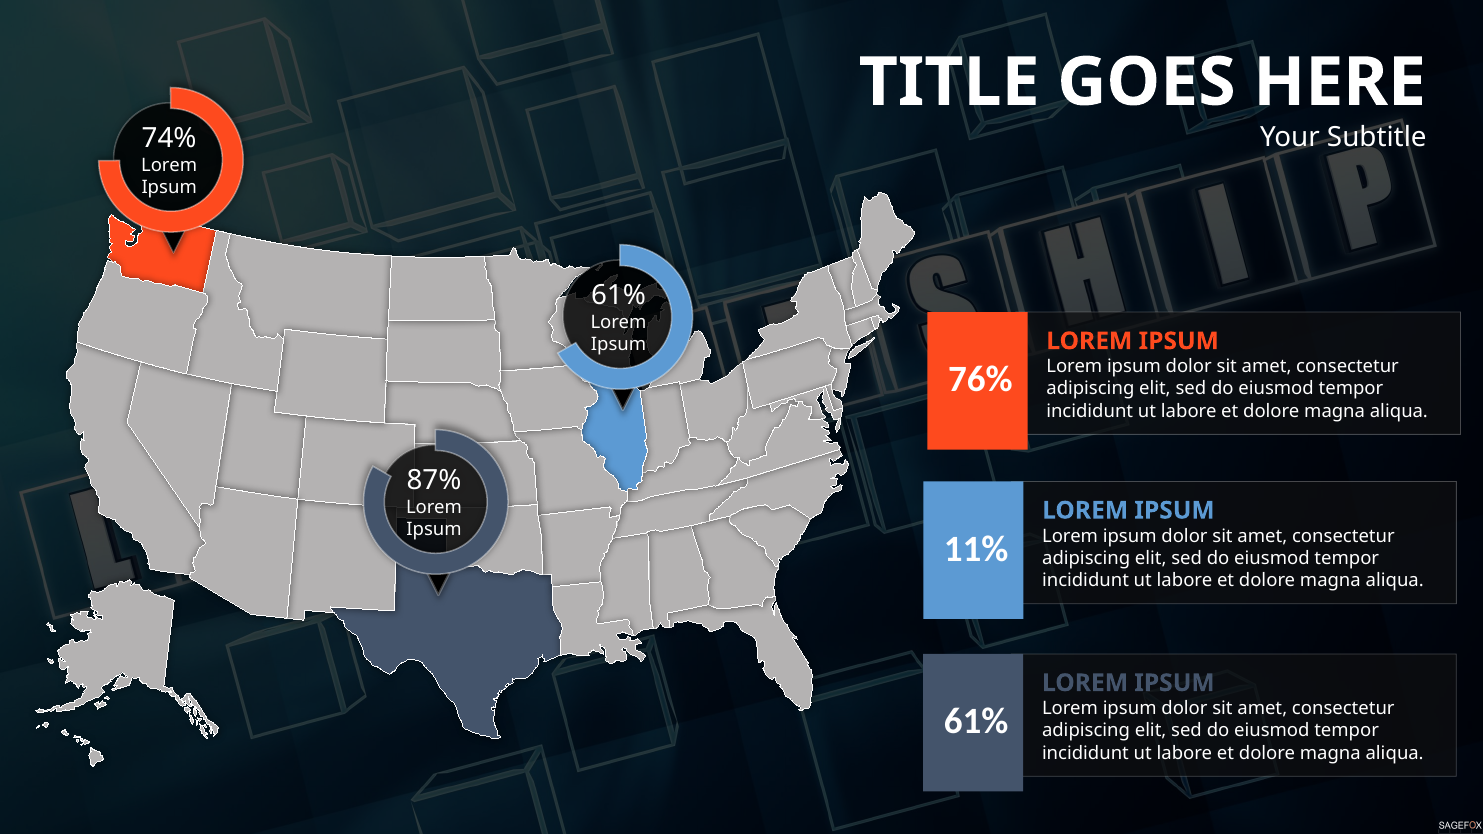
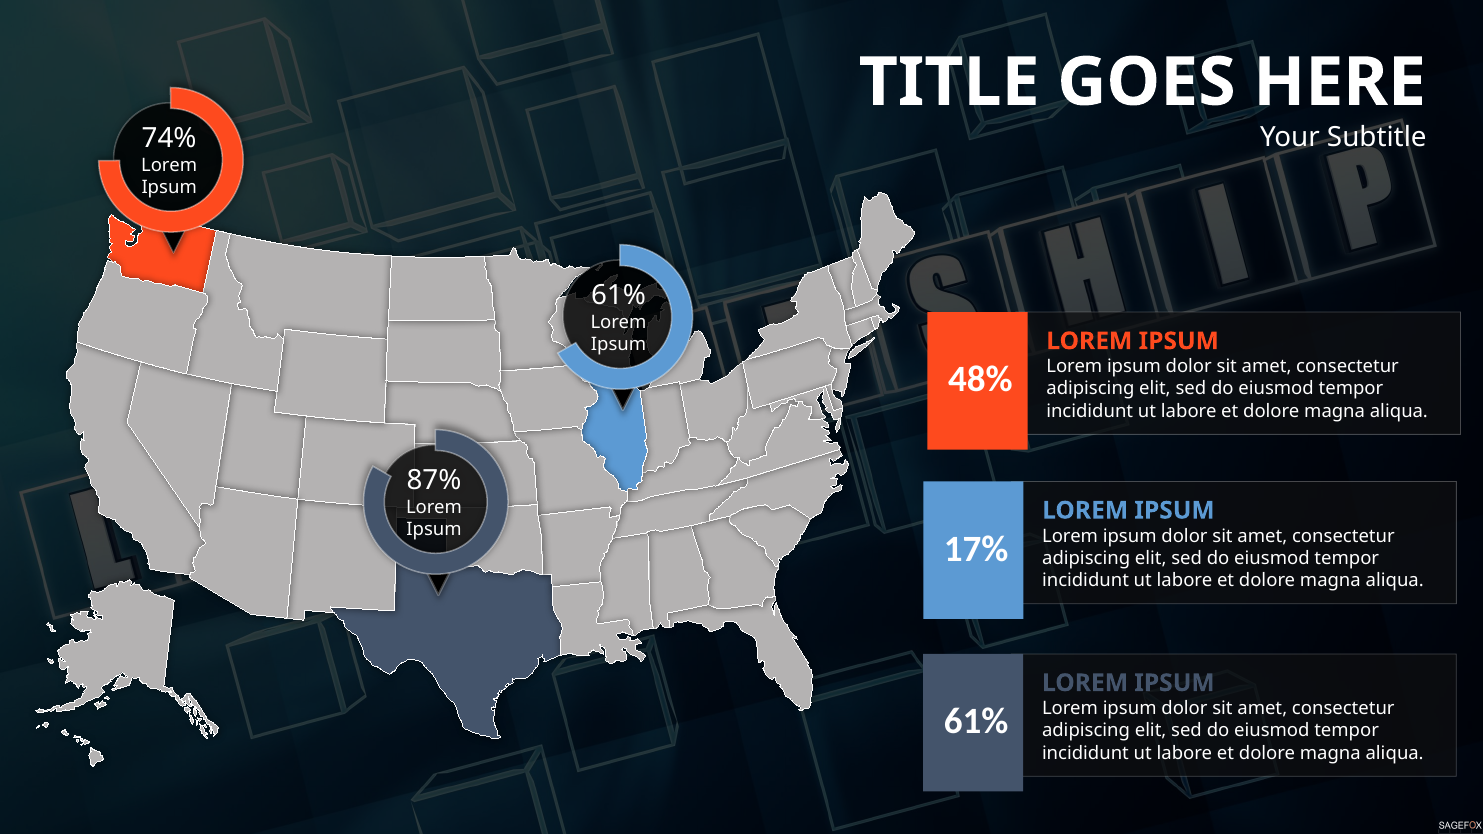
76%: 76% -> 48%
11%: 11% -> 17%
